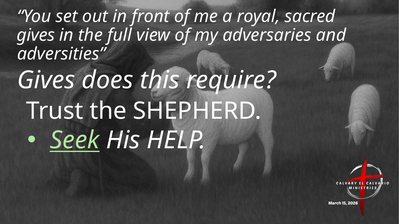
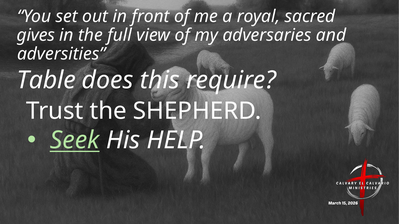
Gives at (46, 80): Gives -> Table
